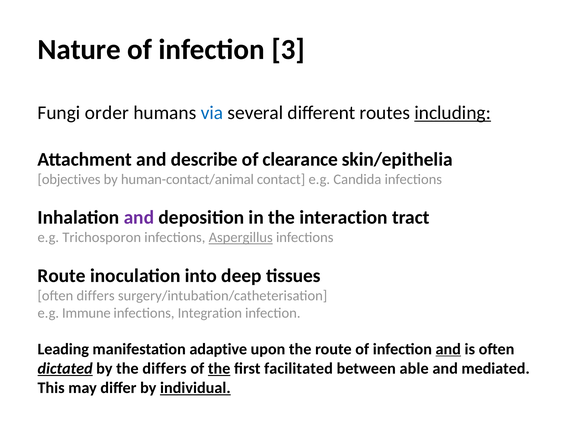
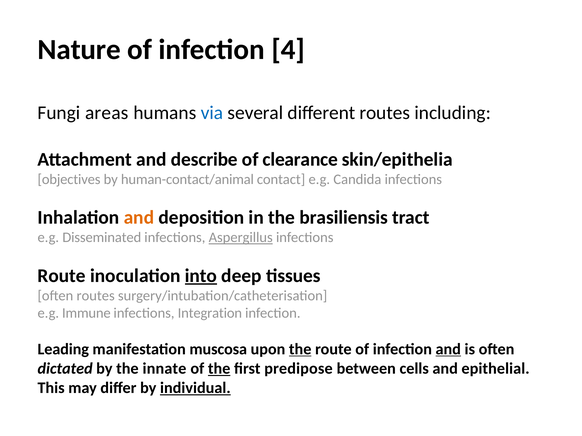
3: 3 -> 4
order: order -> areas
including underline: present -> none
and at (139, 218) colour: purple -> orange
interaction: interaction -> brasiliensis
Trichosporon: Trichosporon -> Disseminated
into underline: none -> present
often differs: differs -> routes
adaptive: adaptive -> muscosa
the at (300, 349) underline: none -> present
dictated underline: present -> none
the differs: differs -> innate
facilitated: facilitated -> predipose
able: able -> cells
mediated: mediated -> epithelial
